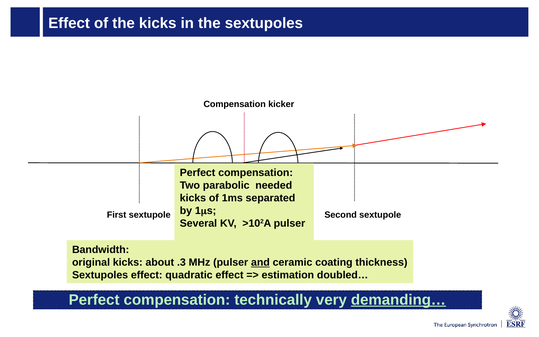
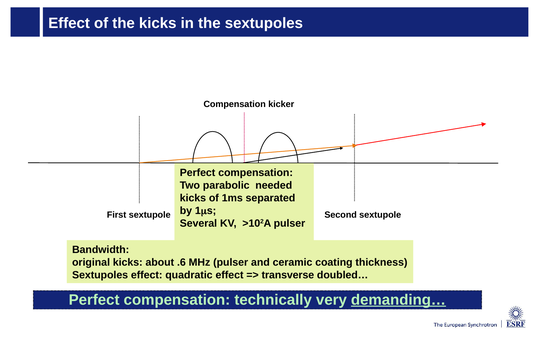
.3: .3 -> .6
and underline: present -> none
estimation: estimation -> transverse
